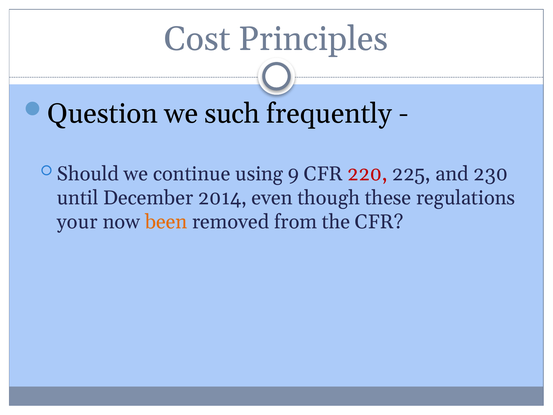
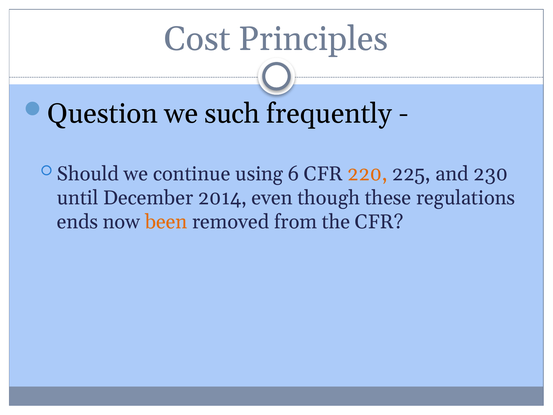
9: 9 -> 6
220 colour: red -> orange
your: your -> ends
